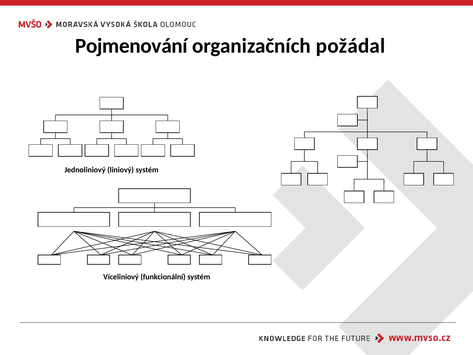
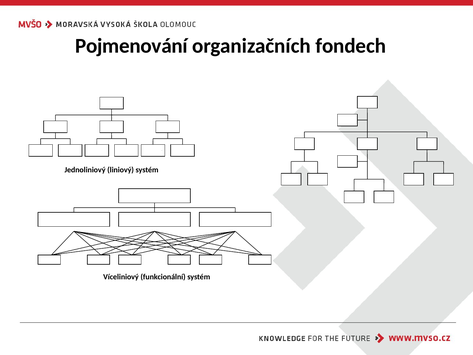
požádal: požádal -> fondech
